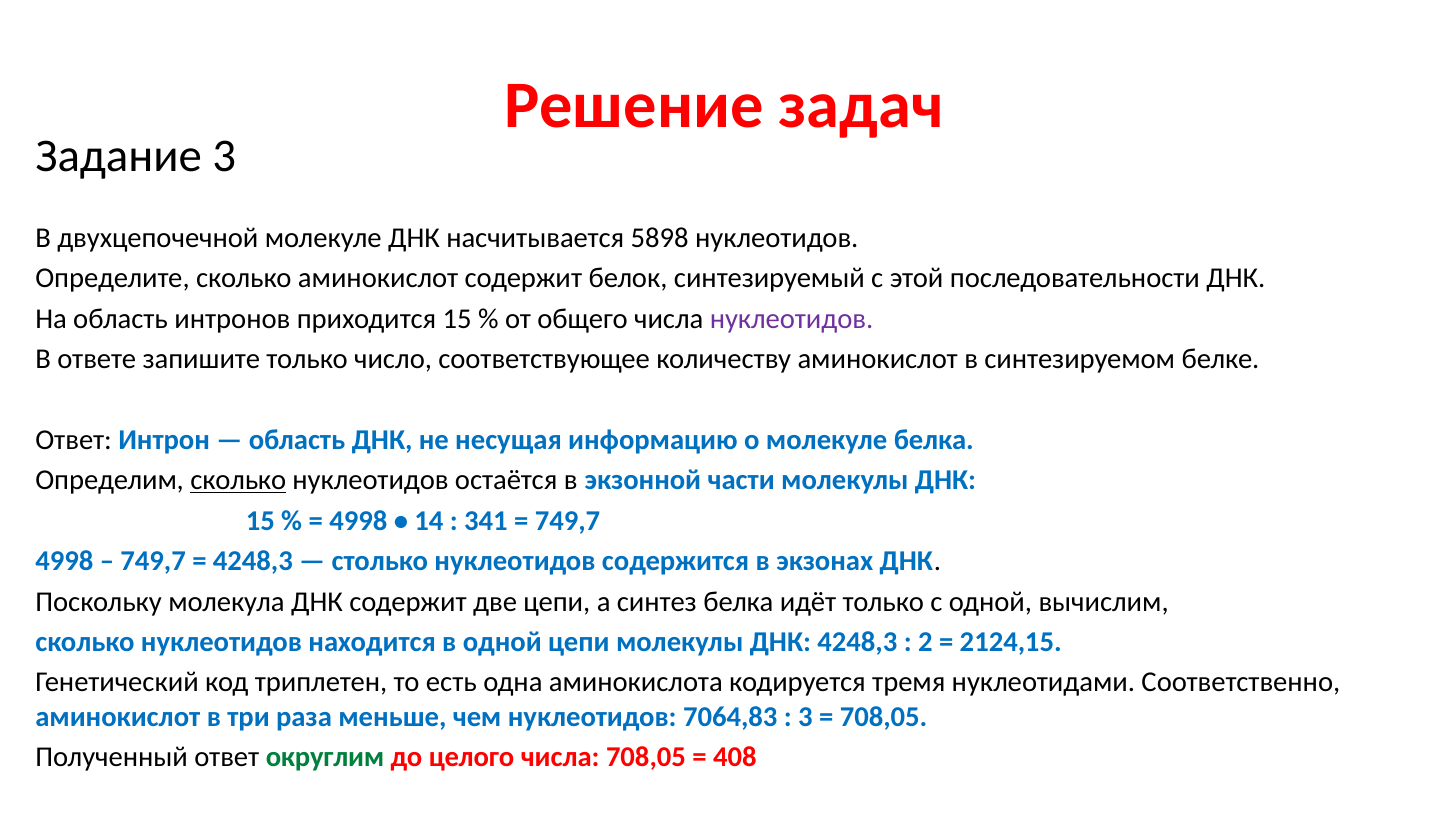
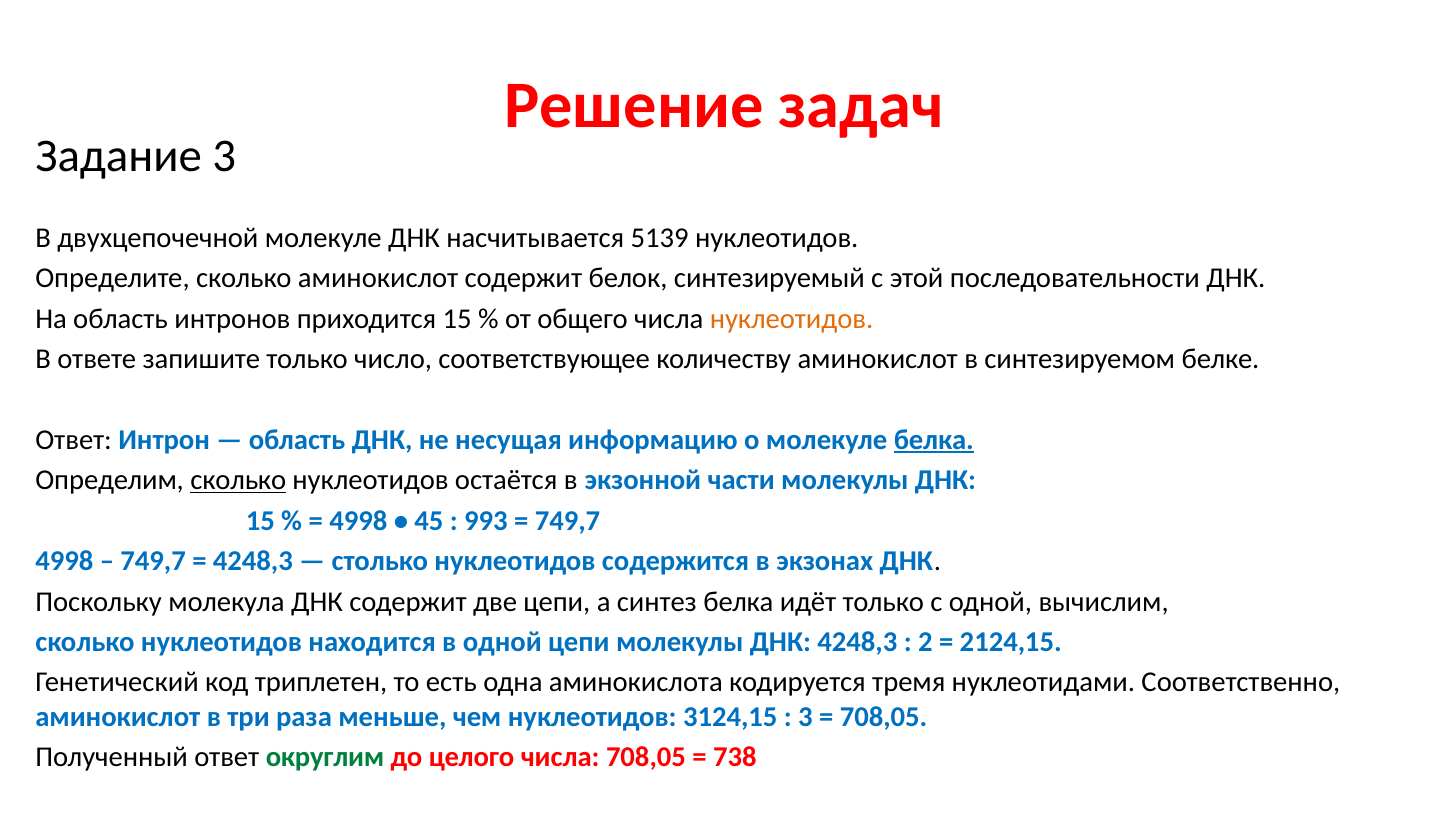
5898: 5898 -> 5139
нуклеотидов at (792, 319) colour: purple -> orange
белка at (934, 440) underline: none -> present
14: 14 -> 45
341: 341 -> 993
7064,83: 7064,83 -> 3124,15
408: 408 -> 738
